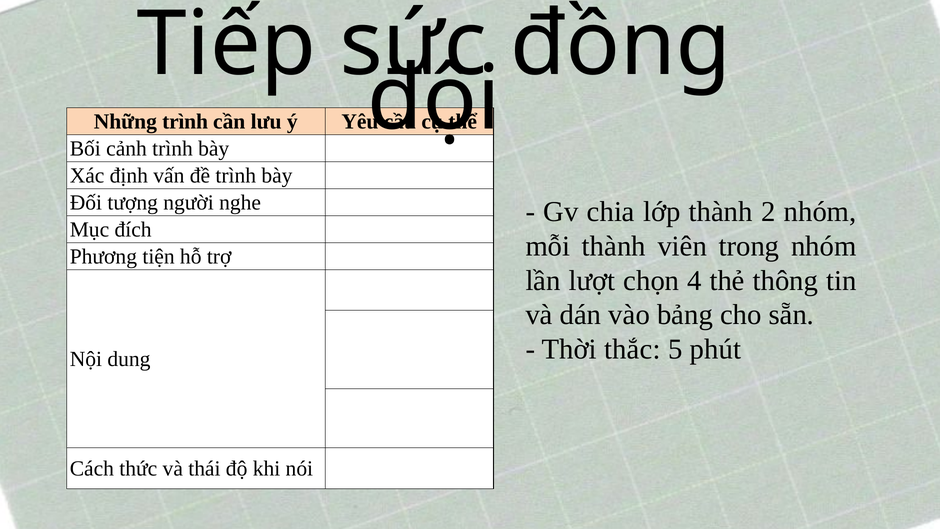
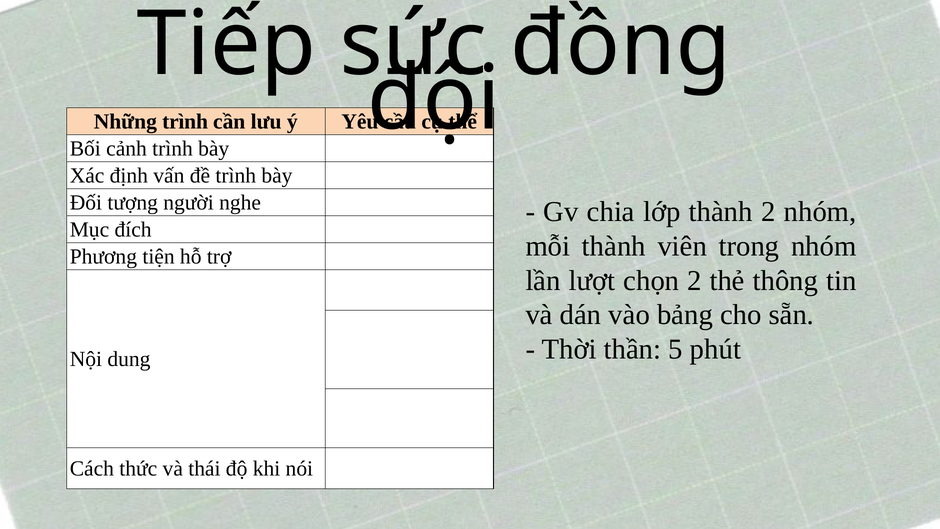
chọn 4: 4 -> 2
thắc: thắc -> thần
